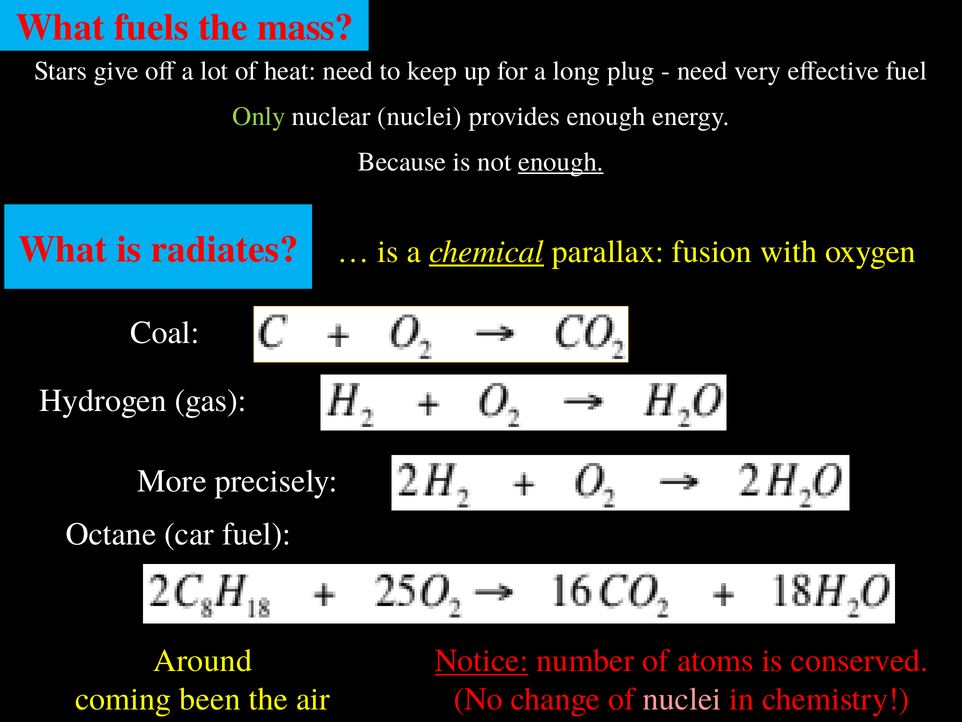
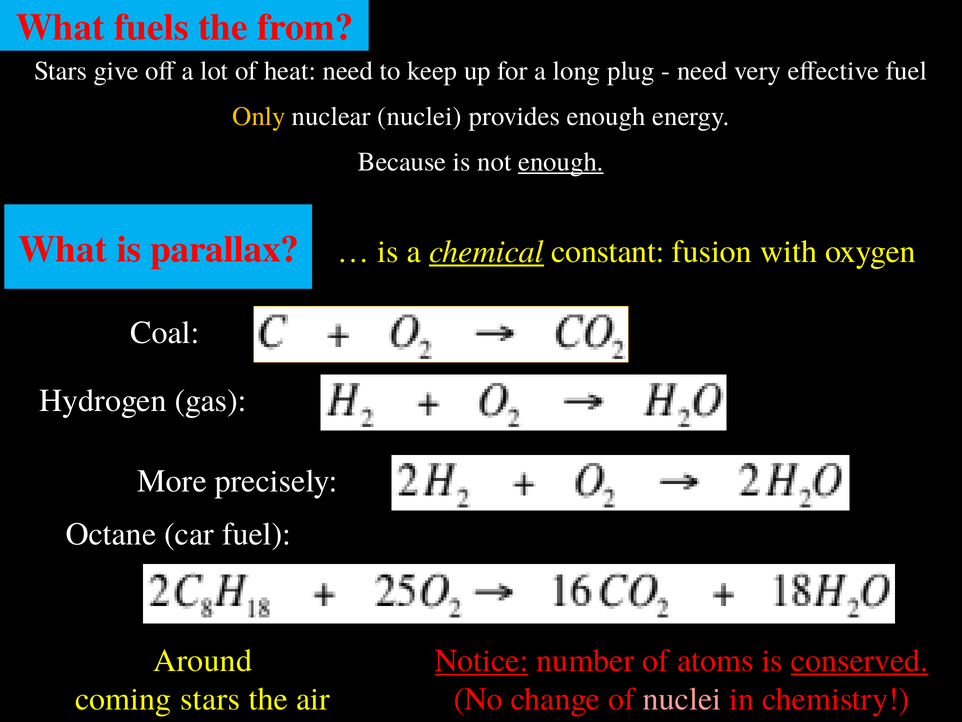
mass: mass -> from
Only colour: light green -> yellow
radiates: radiates -> parallax
parallax: parallax -> constant
conserved underline: none -> present
coming been: been -> stars
